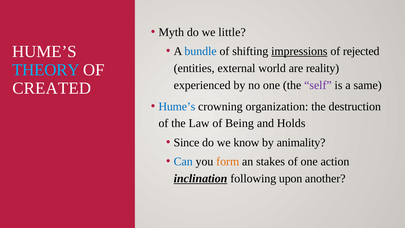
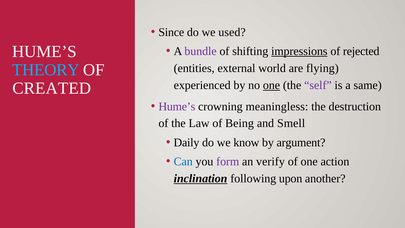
Myth: Myth -> Since
little: little -> used
bundle colour: blue -> purple
reality: reality -> flying
one at (272, 85) underline: none -> present
Hume’s at (177, 106) colour: blue -> purple
organization: organization -> meaningless
Holds: Holds -> Smell
Since: Since -> Daily
animality: animality -> argument
form colour: orange -> purple
stakes: stakes -> verify
